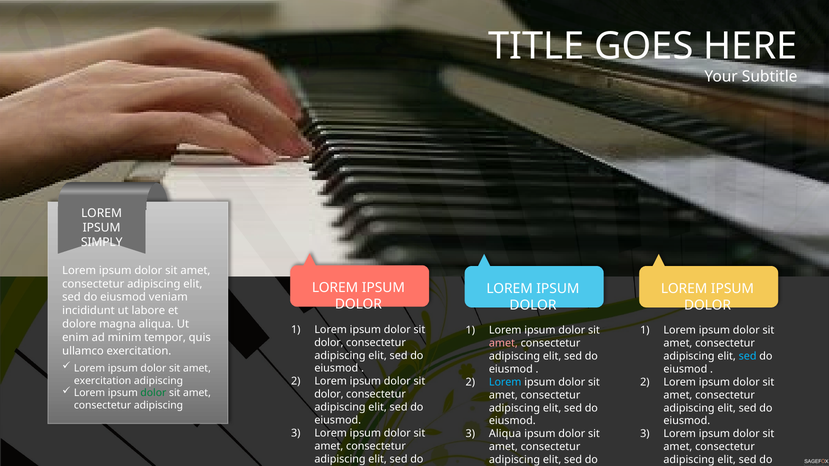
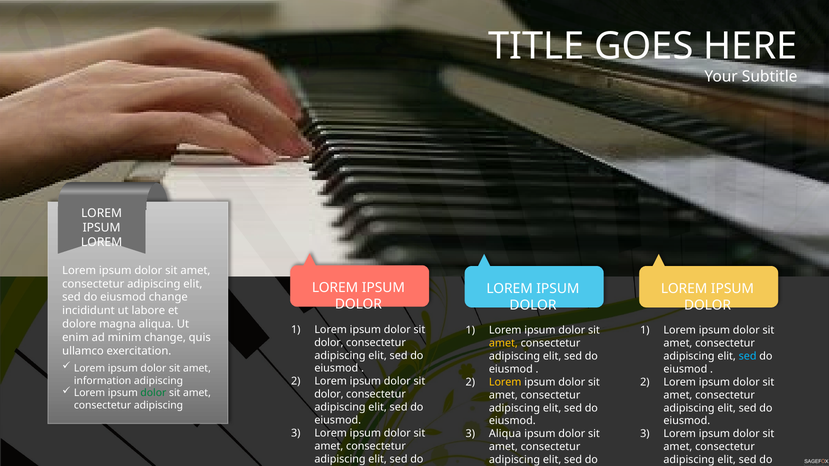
SIMPLY at (102, 242): SIMPLY -> LOREM
eiusmod veniam: veniam -> change
minim tempor: tempor -> change
amet at (503, 344) colour: pink -> yellow
exercitation at (103, 381): exercitation -> information
Lorem at (505, 382) colour: light blue -> yellow
